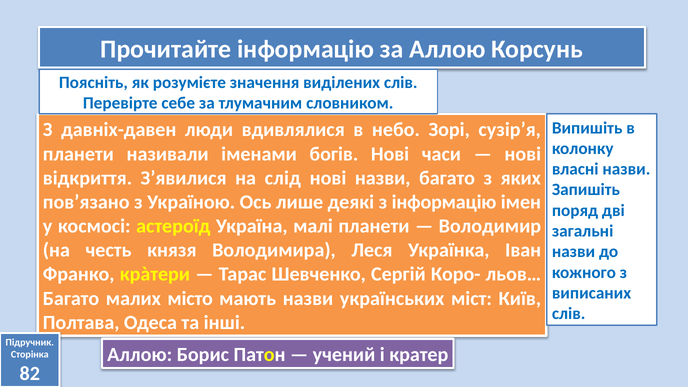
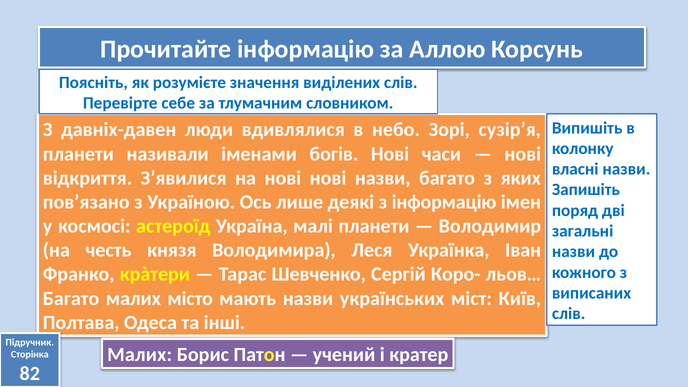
на слід: слід -> нові
Аллою at (140, 355): Аллою -> Малих
